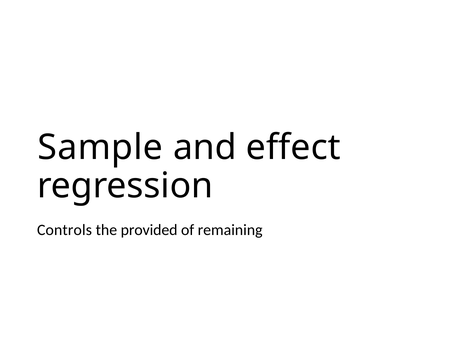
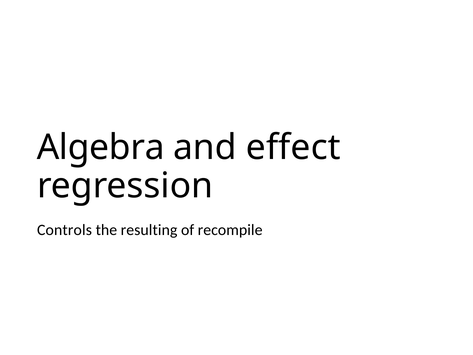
Sample: Sample -> Algebra
provided: provided -> resulting
remaining: remaining -> recompile
